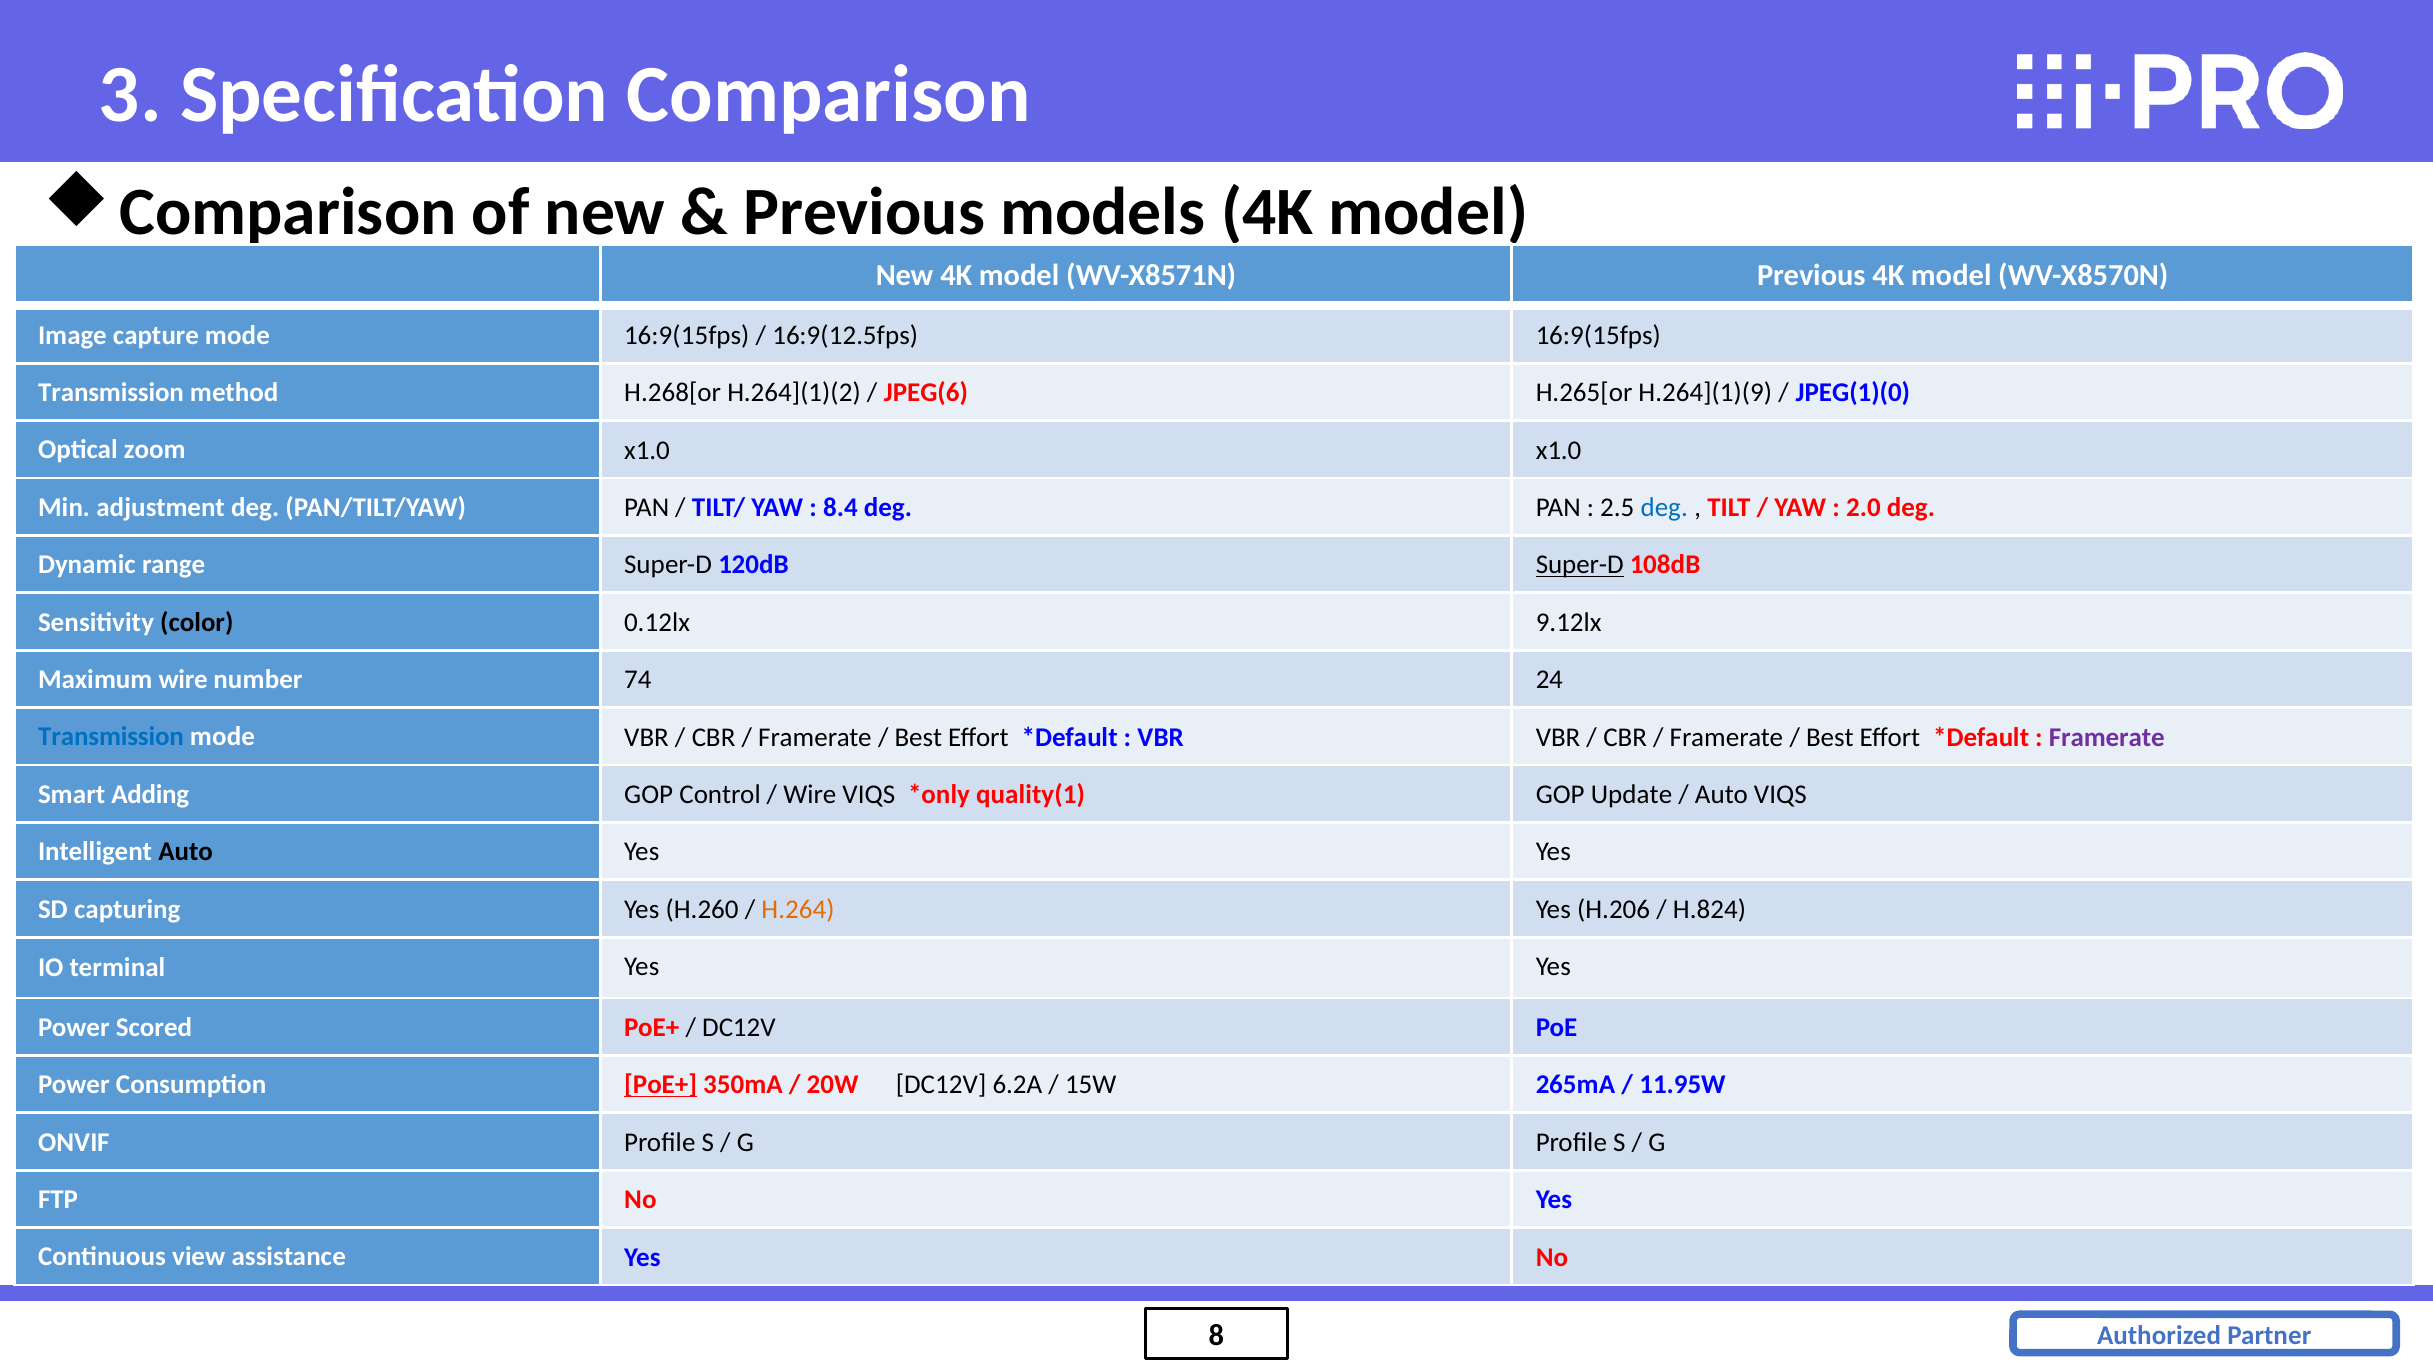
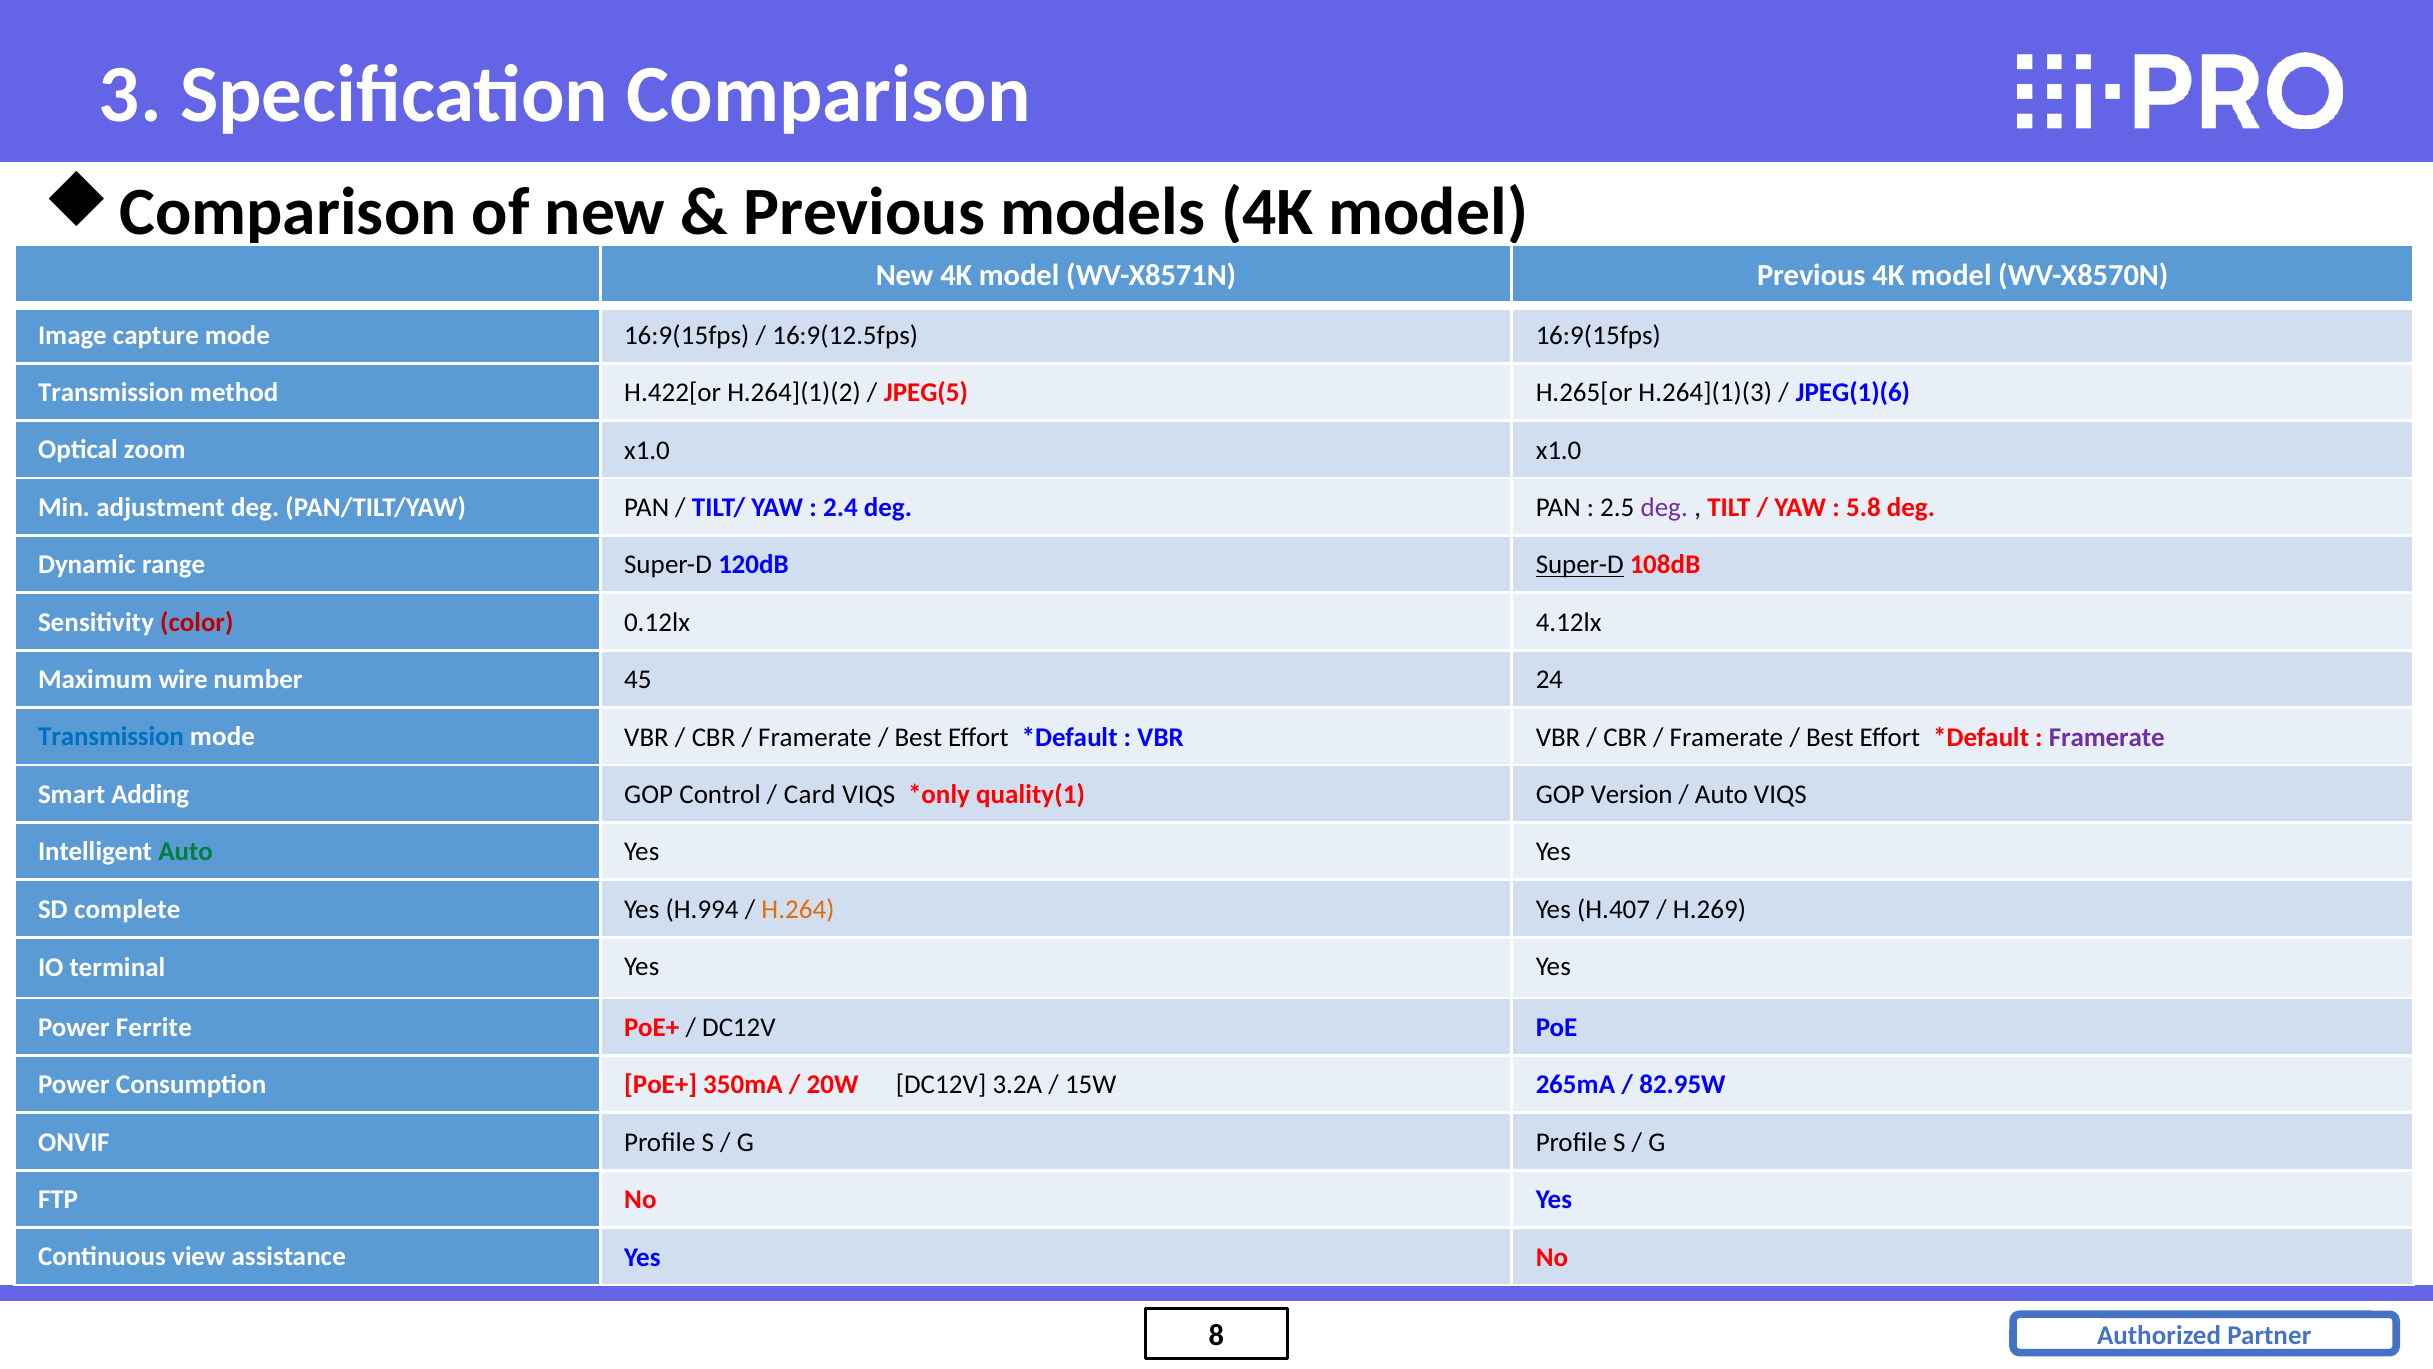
H.268[or: H.268[or -> H.422[or
JPEG(6: JPEG(6 -> JPEG(5
H.264](1)(9: H.264](1)(9 -> H.264](1)(3
JPEG(1)(0: JPEG(1)(0 -> JPEG(1)(6
8.4: 8.4 -> 2.4
deg at (1664, 507) colour: blue -> purple
2.0: 2.0 -> 5.8
color colour: black -> red
9.12lx: 9.12lx -> 4.12lx
74: 74 -> 45
Wire at (810, 794): Wire -> Card
Update: Update -> Version
Auto at (186, 852) colour: black -> green
capturing: capturing -> complete
H.260: H.260 -> H.994
H.206: H.206 -> H.407
H.824: H.824 -> H.269
Scored: Scored -> Ferrite
PoE+ at (661, 1085) underline: present -> none
6.2A: 6.2A -> 3.2A
11.95W: 11.95W -> 82.95W
